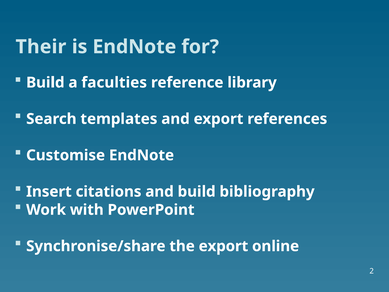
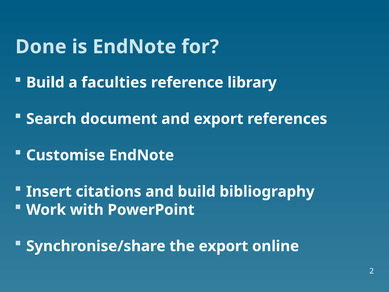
Their: Their -> Done
templates: templates -> document
